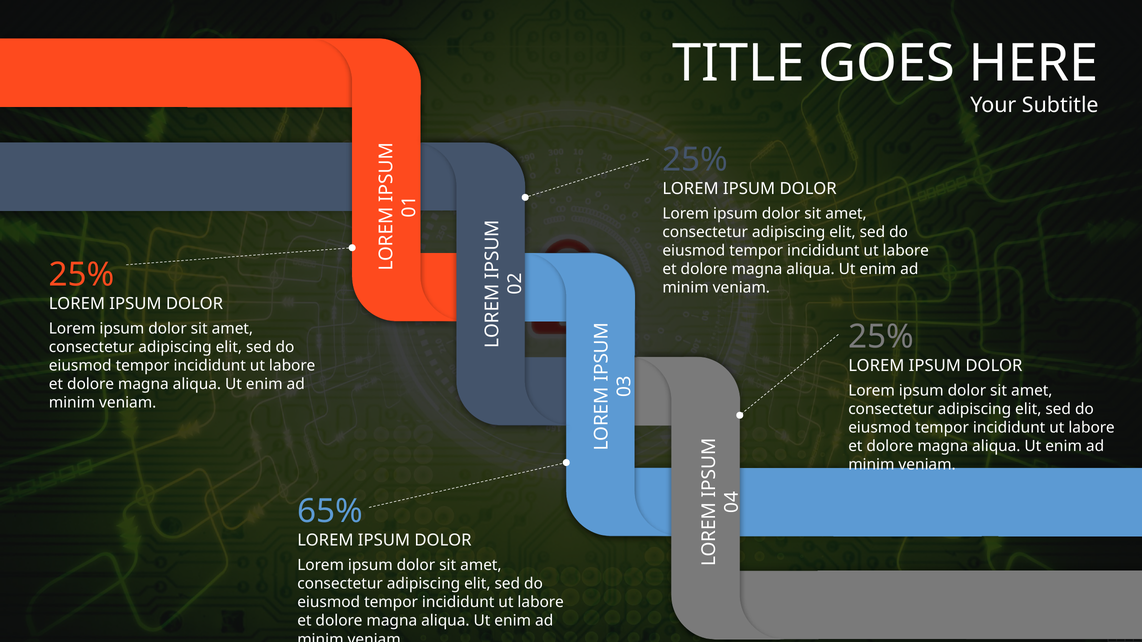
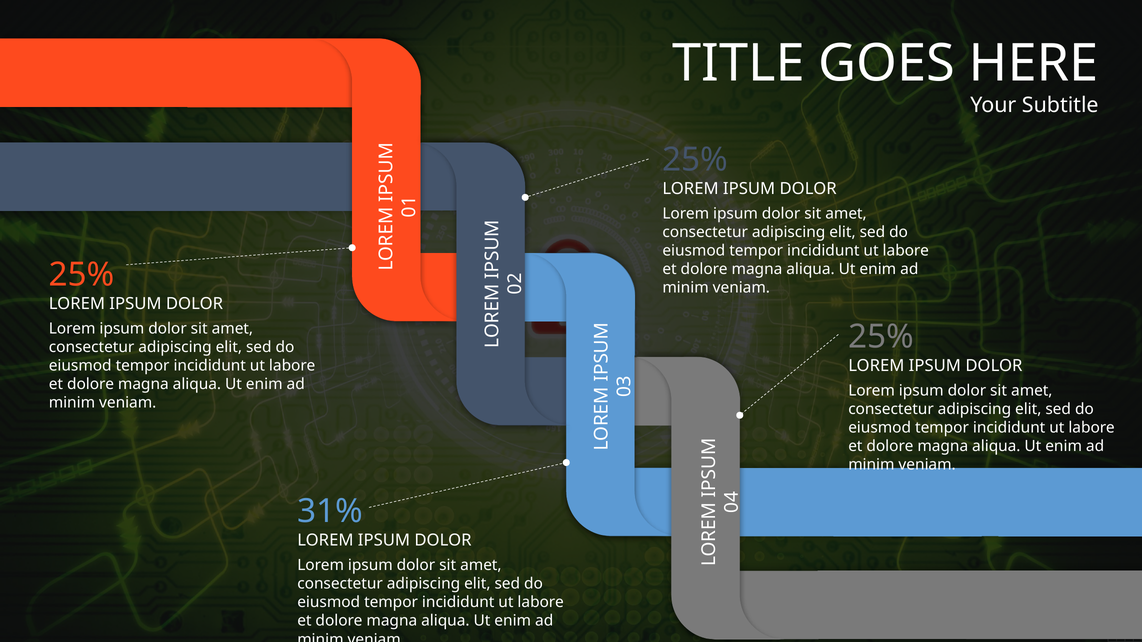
65%: 65% -> 31%
